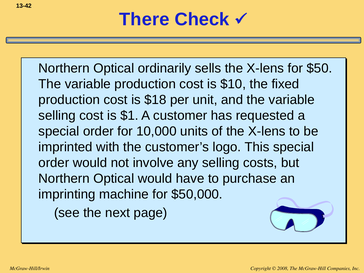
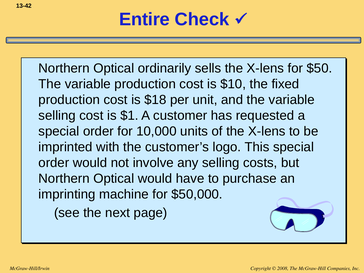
There: There -> Entire
